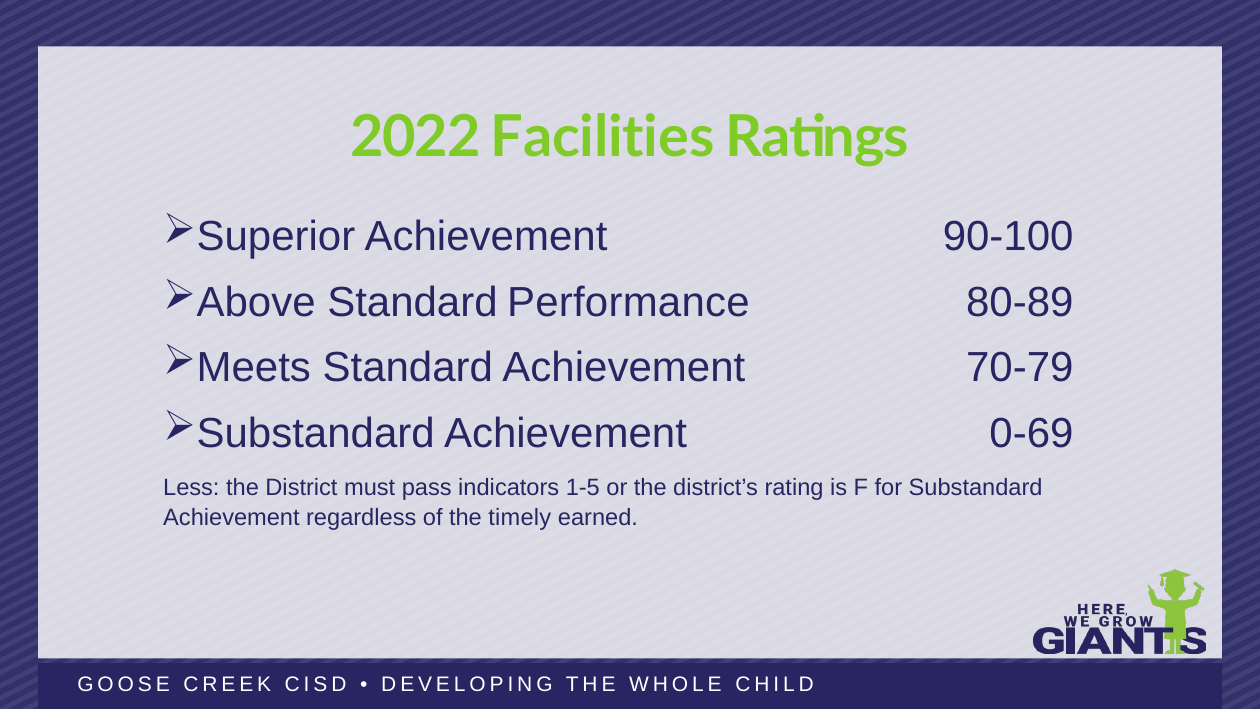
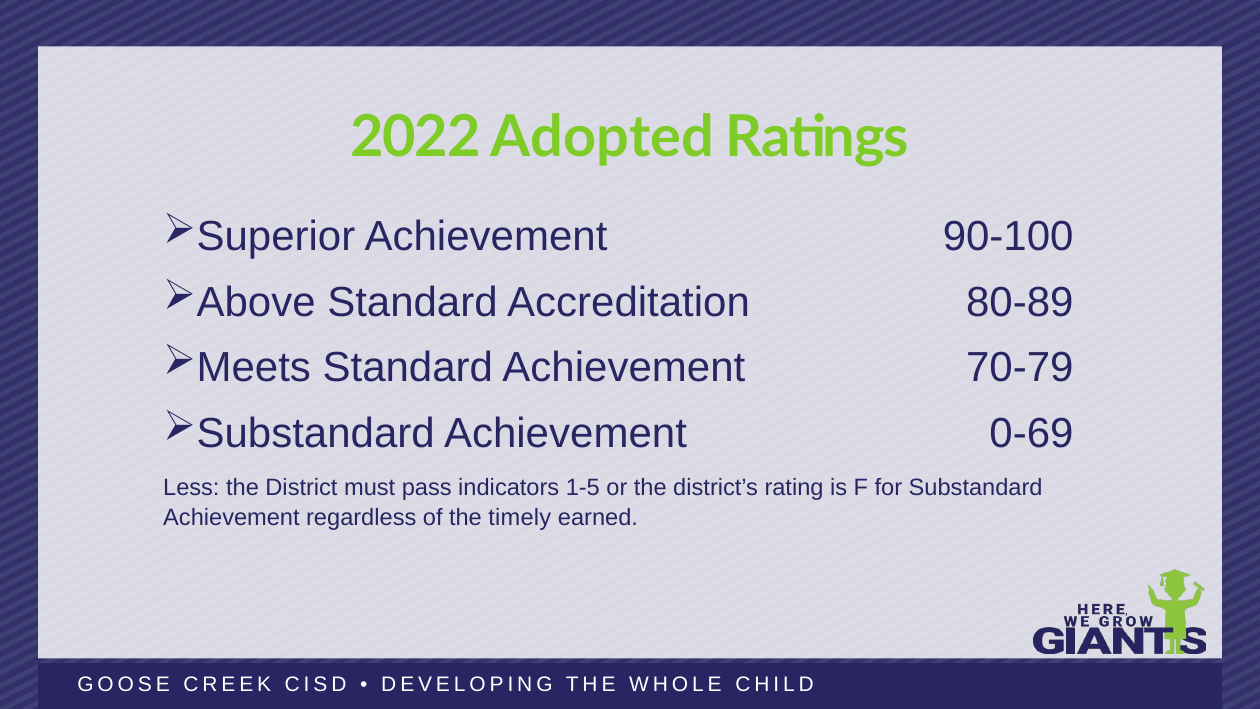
Facilities: Facilities -> Adopted
Performance: Performance -> Accreditation
